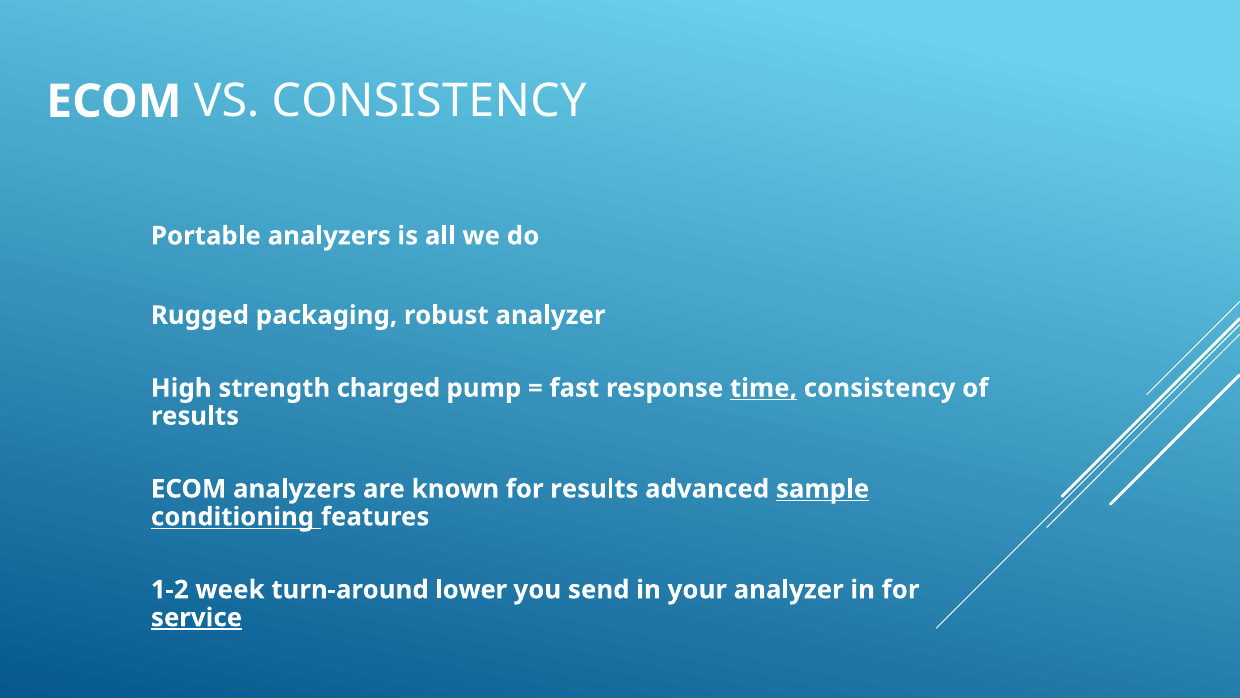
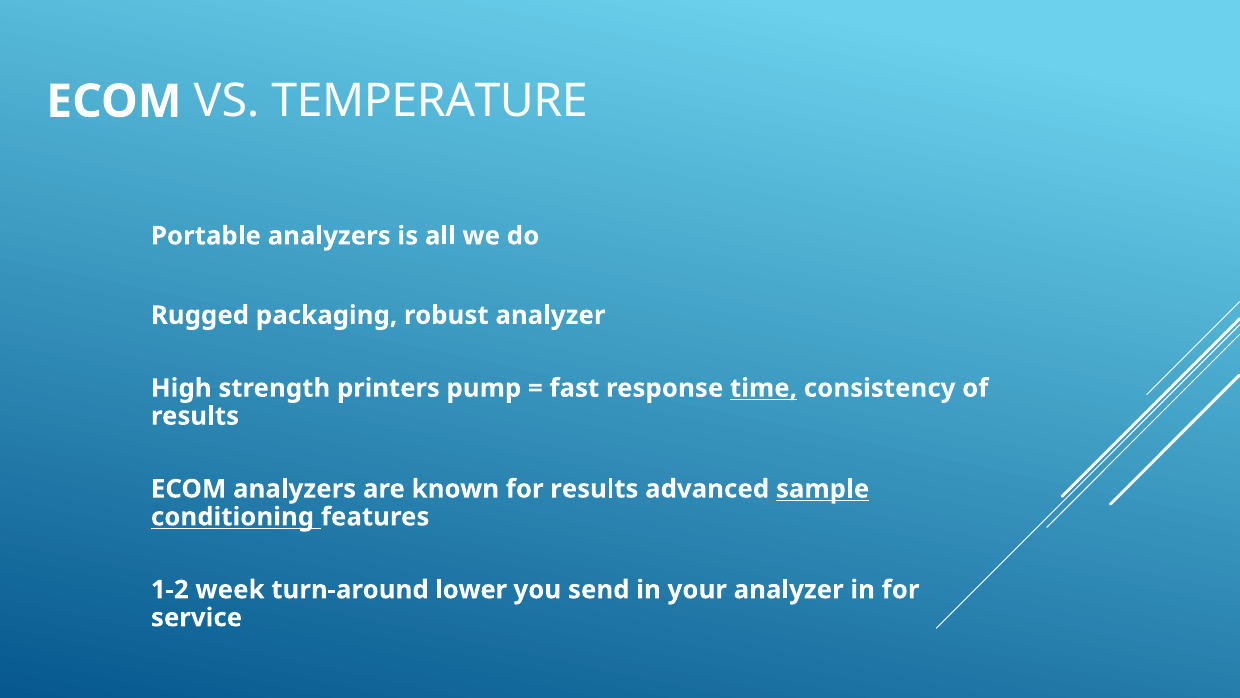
VS CONSISTENCY: CONSISTENCY -> TEMPERATURE
charged: charged -> printers
service underline: present -> none
